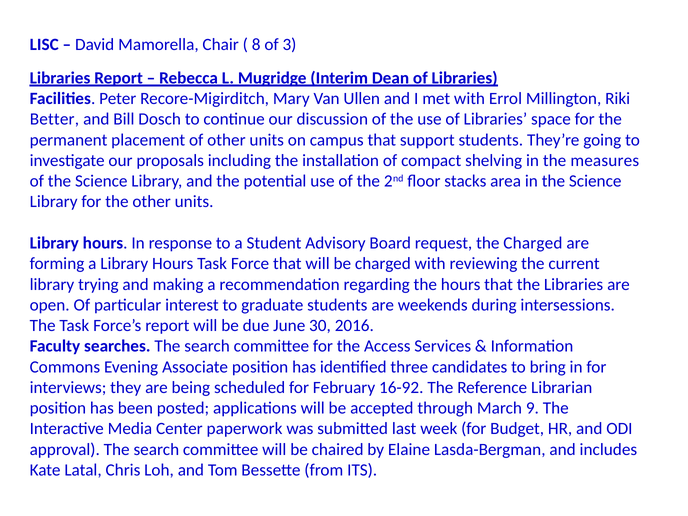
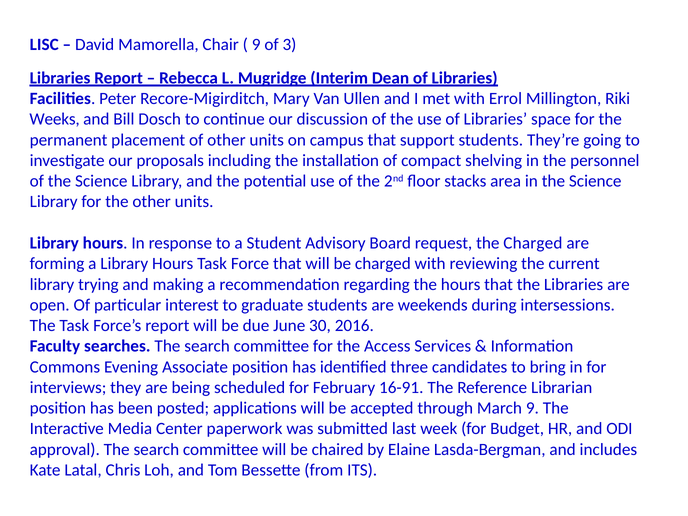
8 at (256, 45): 8 -> 9
Better: Better -> Weeks
measures: measures -> personnel
16-92: 16-92 -> 16-91
